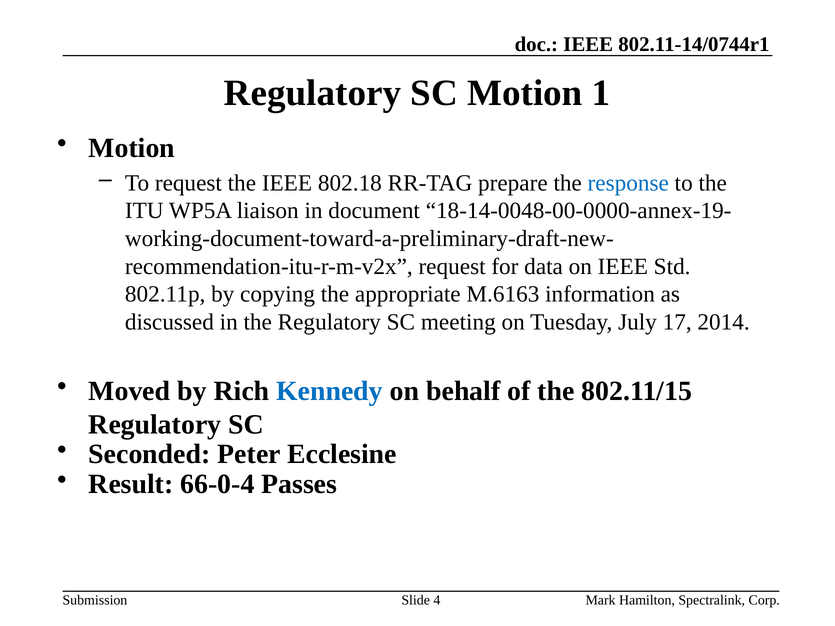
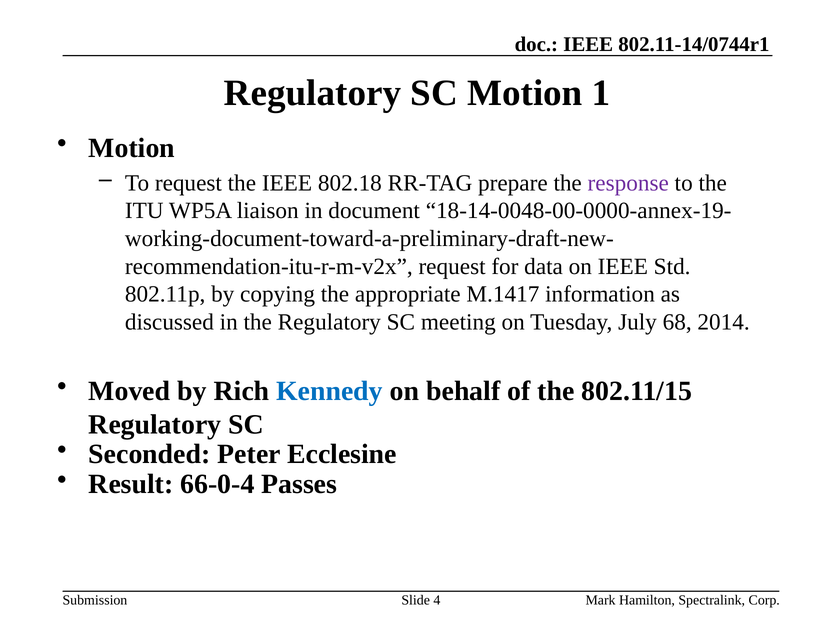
response colour: blue -> purple
M.6163: M.6163 -> M.1417
17: 17 -> 68
